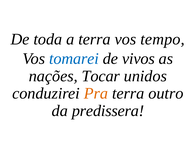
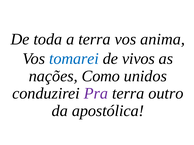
tempo: tempo -> anima
Tocar: Tocar -> Como
Pra colour: orange -> purple
predissera: predissera -> apostólica
